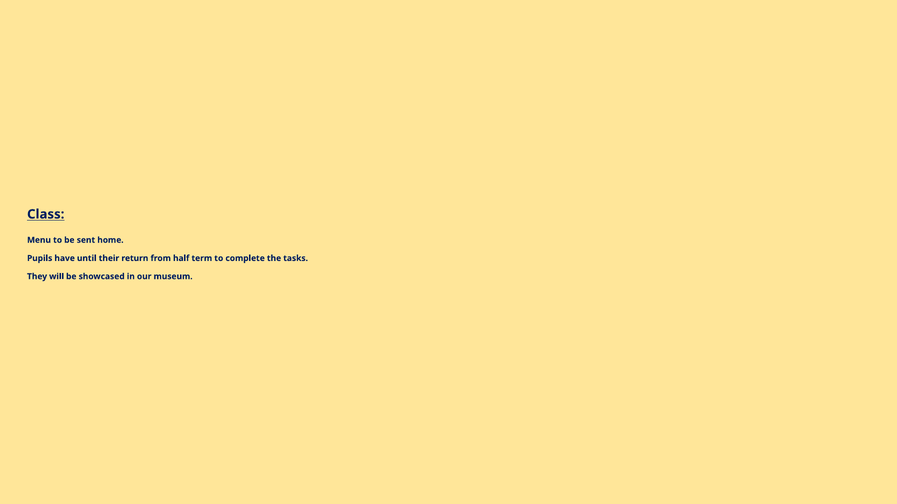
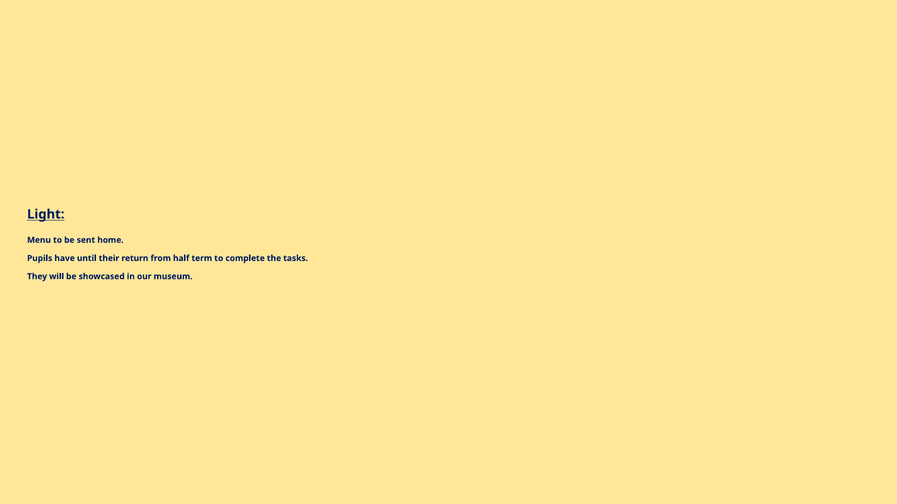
Class: Class -> Light
